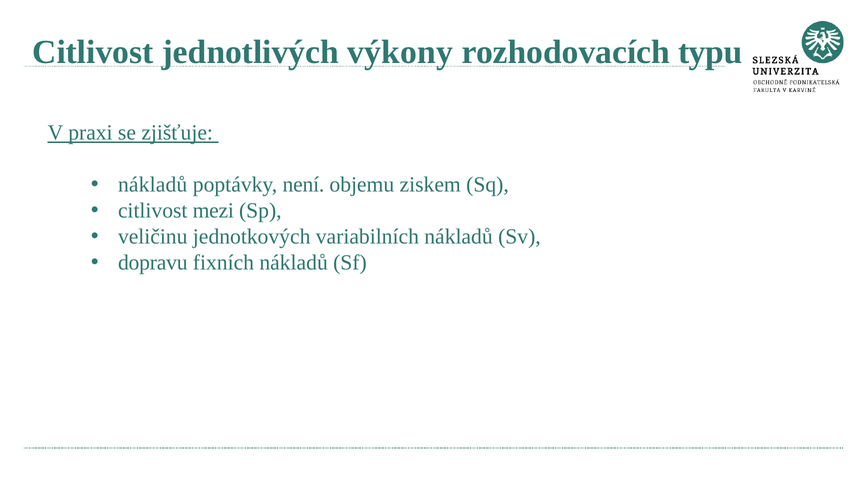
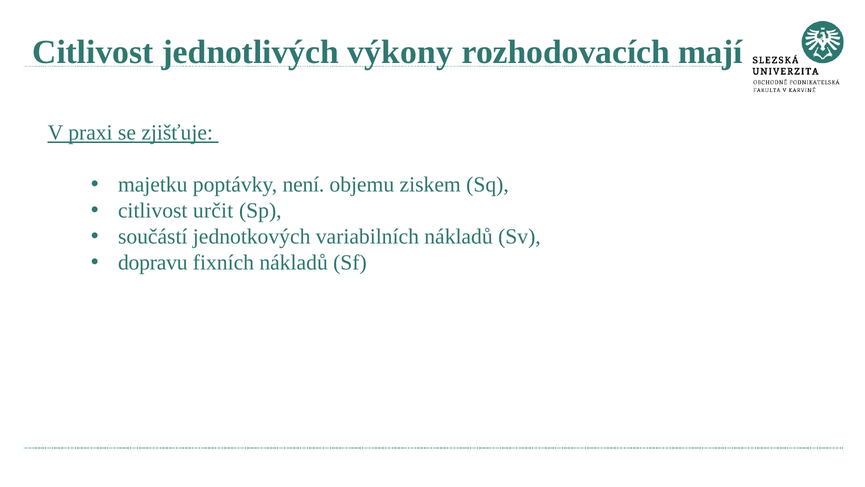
typu: typu -> mají
nákladů at (153, 184): nákladů -> majetku
mezi: mezi -> určit
veličinu: veličinu -> součástí
